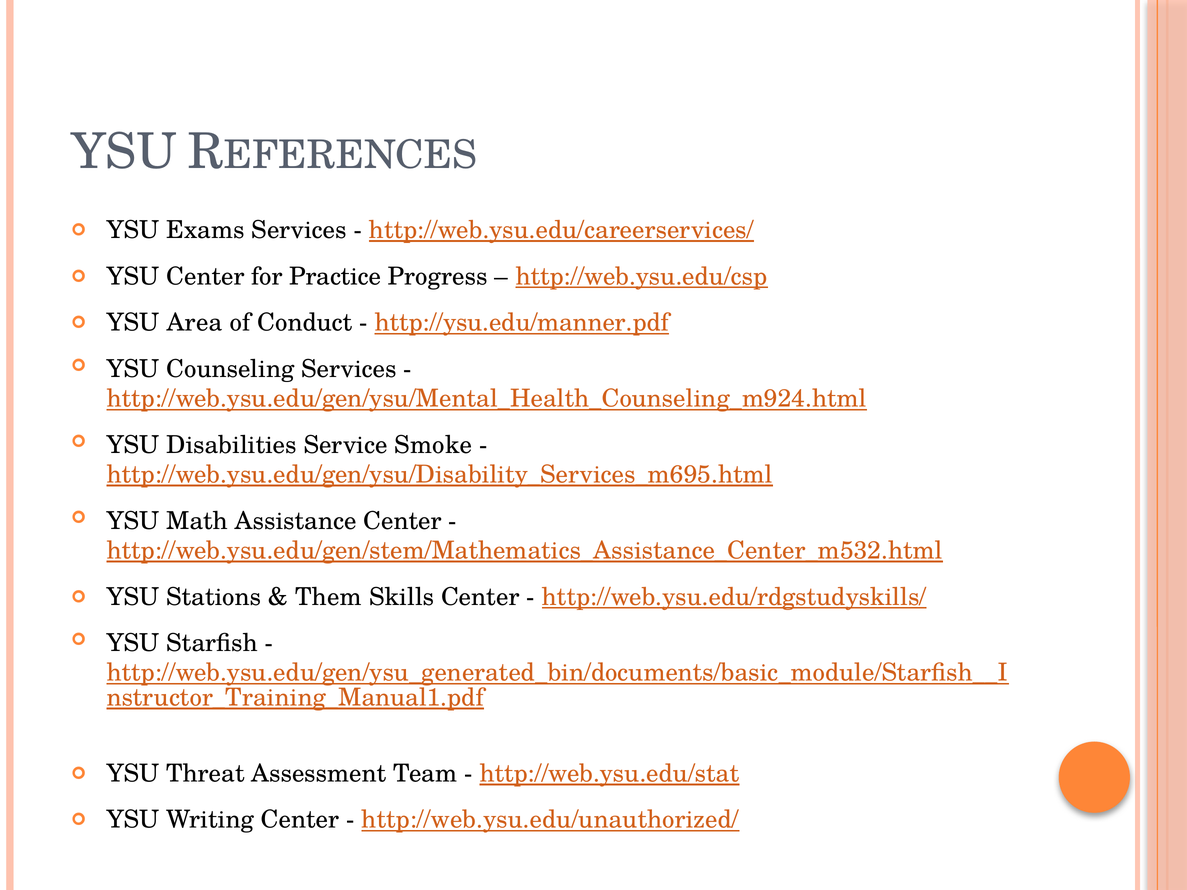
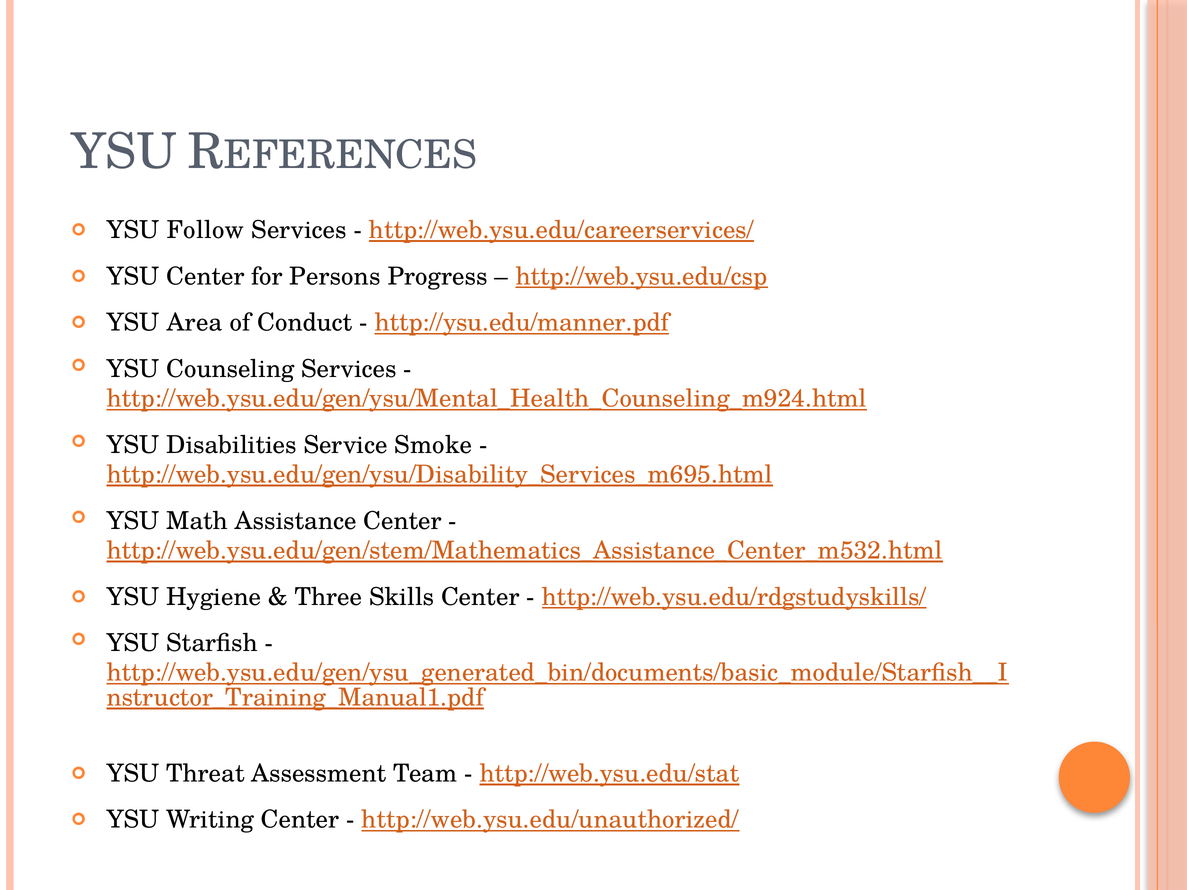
Exams: Exams -> Follow
Practice: Practice -> Persons
Stations: Stations -> Hygiene
Them: Them -> Three
